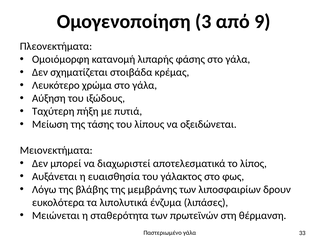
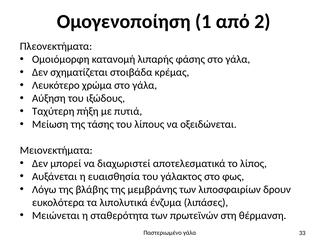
3: 3 -> 1
9: 9 -> 2
